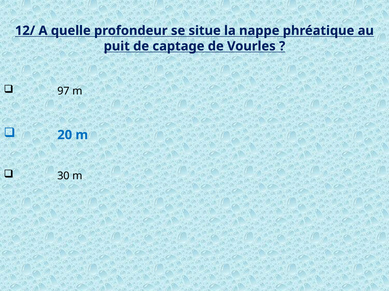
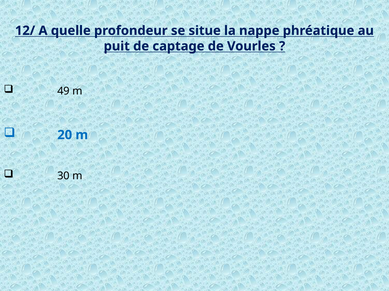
97: 97 -> 49
